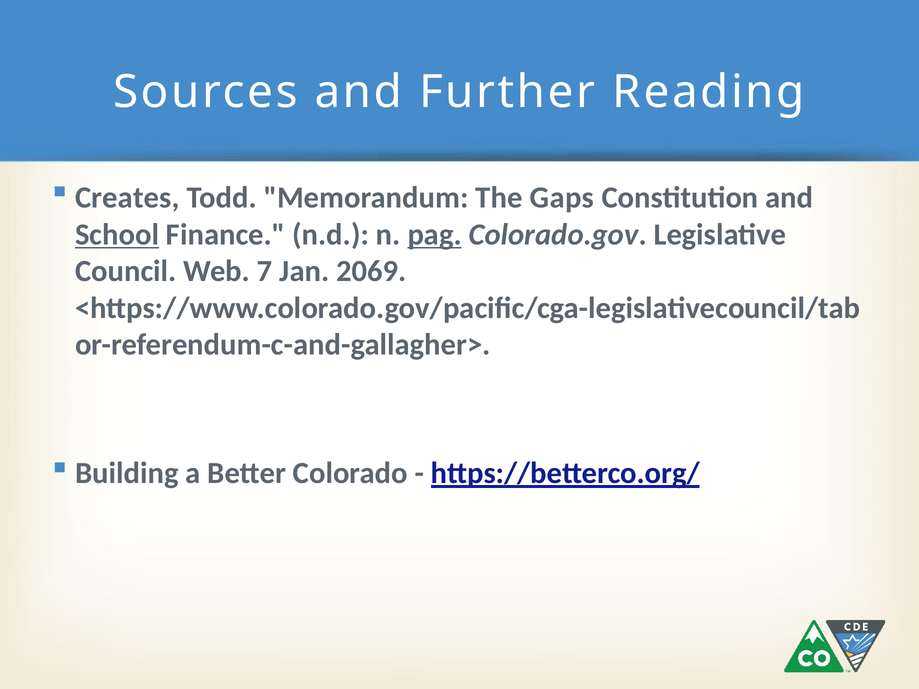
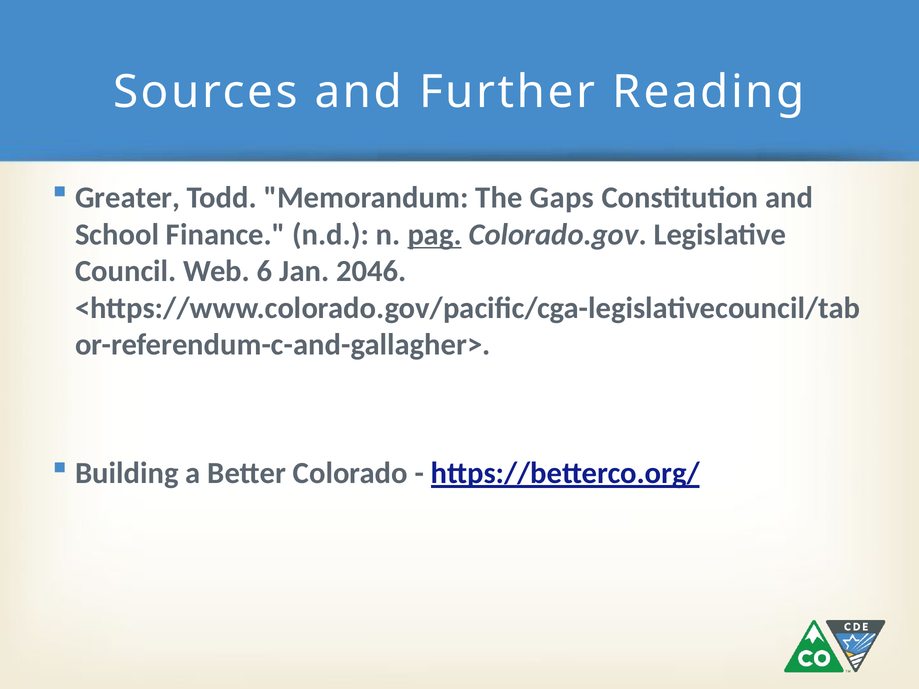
Creates: Creates -> Greater
School underline: present -> none
7: 7 -> 6
2069: 2069 -> 2046
